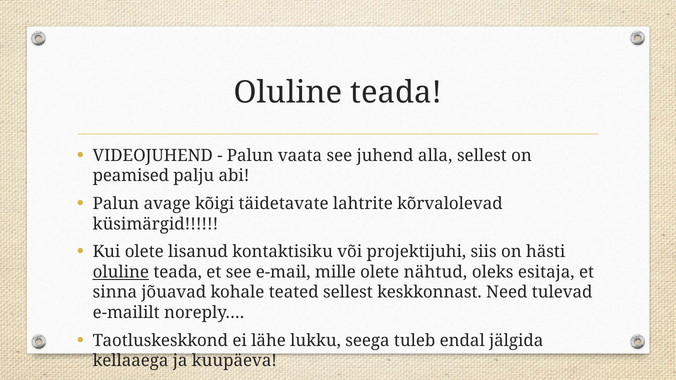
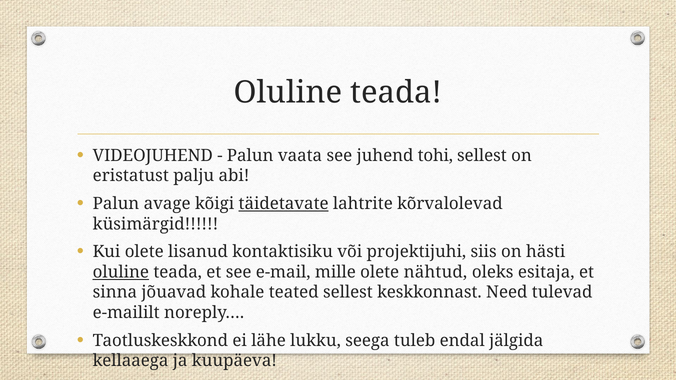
alla: alla -> tohi
peamised: peamised -> eristatust
täidetavate underline: none -> present
